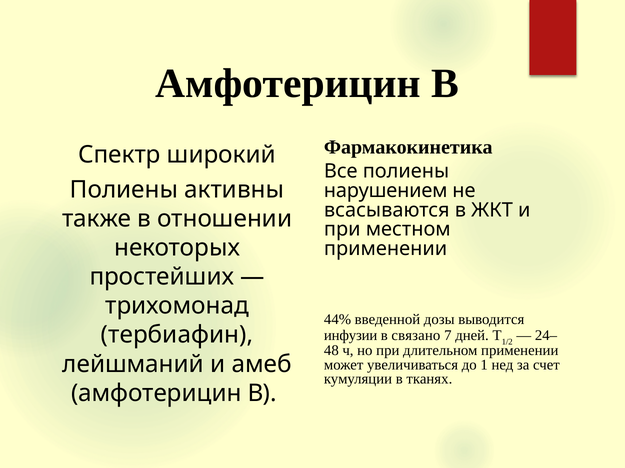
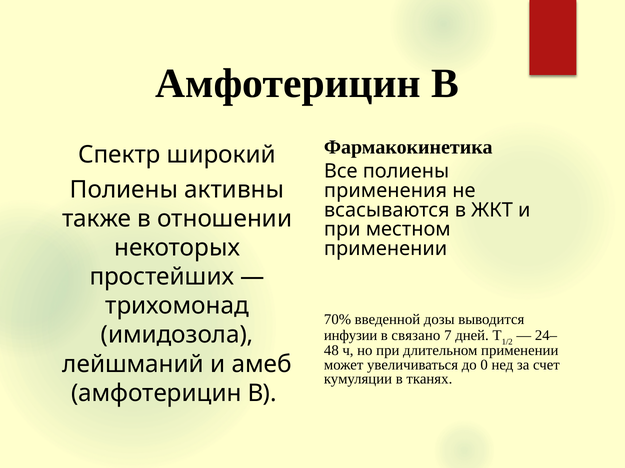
нарушением: нарушением -> применения
44%: 44% -> 70%
тербиафин: тербиафин -> имидозола
1: 1 -> 0
